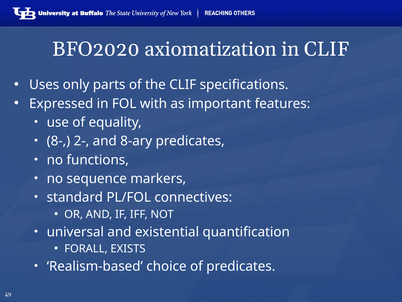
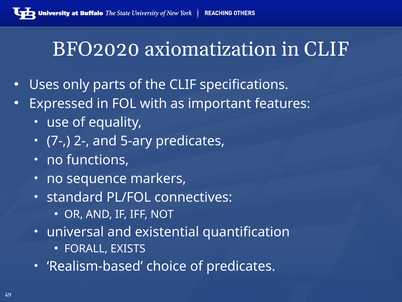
8-: 8- -> 7-
8-ary: 8-ary -> 5-ary
